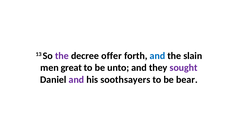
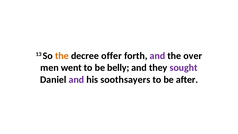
the at (62, 56) colour: purple -> orange
and at (157, 56) colour: blue -> purple
slain: slain -> over
great: great -> went
unto: unto -> belly
bear: bear -> after
